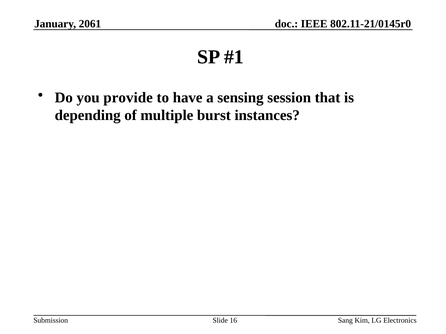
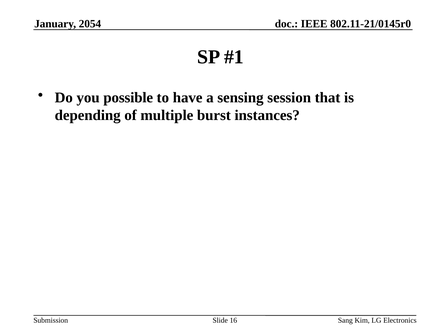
2061: 2061 -> 2054
provide: provide -> possible
